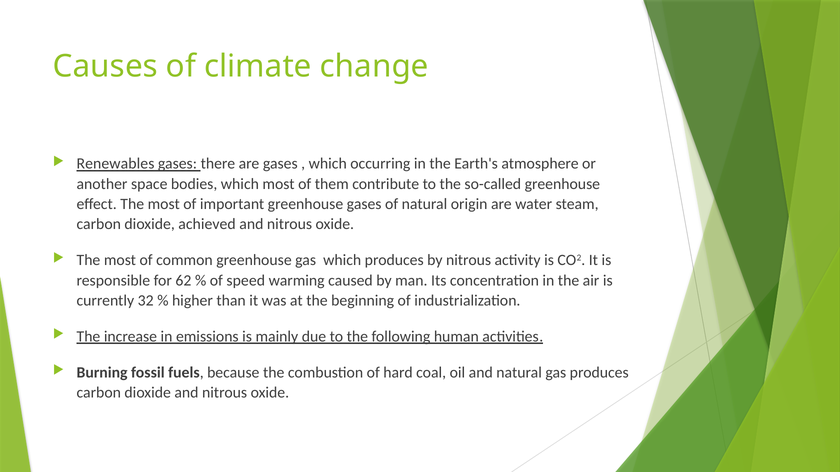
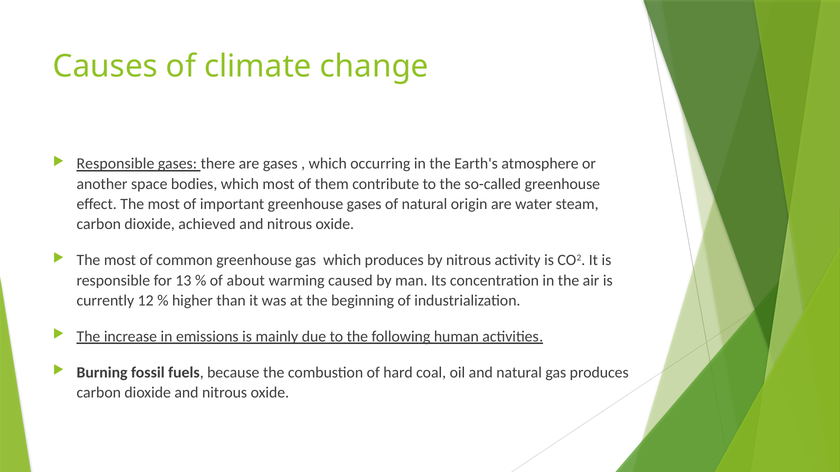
Renewables at (116, 164): Renewables -> Responsible
62: 62 -> 13
speed: speed -> about
32: 32 -> 12
